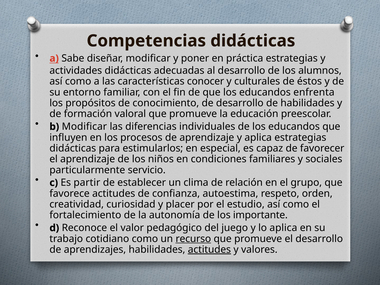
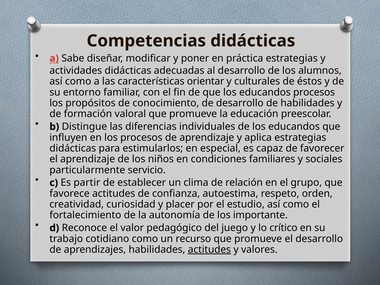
conocer: conocer -> orientar
educandos enfrenta: enfrenta -> procesos
b Modificar: Modificar -> Distingue
lo aplica: aplica -> crítico
recurso underline: present -> none
